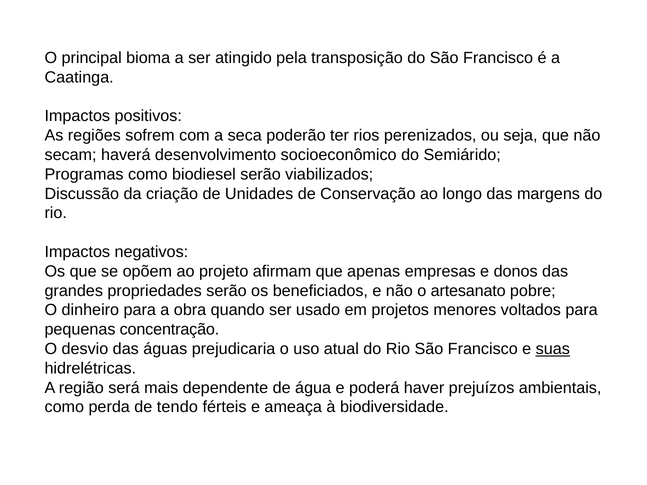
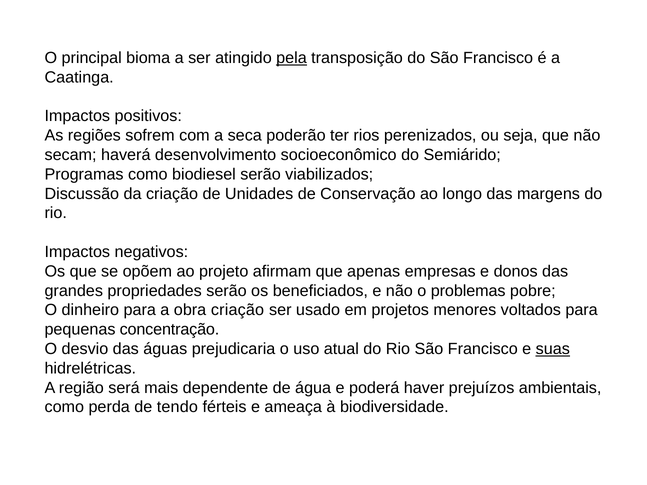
pela underline: none -> present
artesanato: artesanato -> problemas
obra quando: quando -> criação
